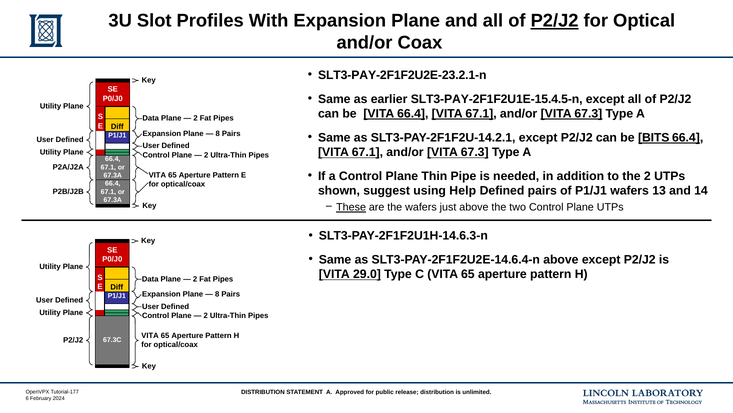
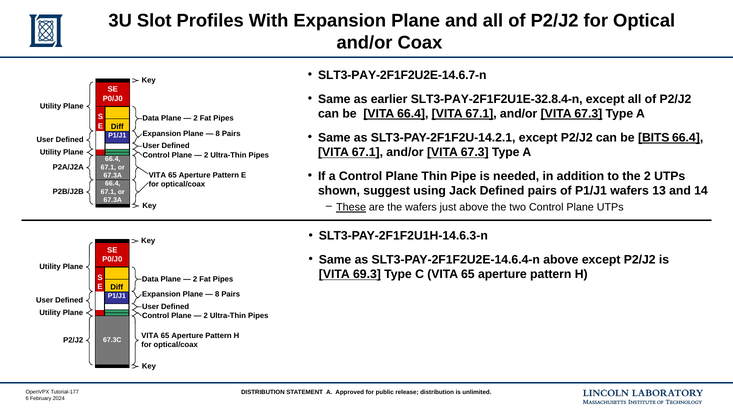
P2/J2 at (555, 21) underline: present -> none
SLT3‑PAY‑2F1F2U2E-23.2.1-n: SLT3‑PAY‑2F1F2U2E-23.2.1-n -> SLT3‑PAY‑2F1F2U2E-14.6.7-n
SLT3‑PAY‑2F1F2U1E-15.4.5-n: SLT3‑PAY‑2F1F2U1E-15.4.5-n -> SLT3‑PAY‑2F1F2U1E-32.8.4-n
Help: Help -> Jack
29.0: 29.0 -> 69.3
